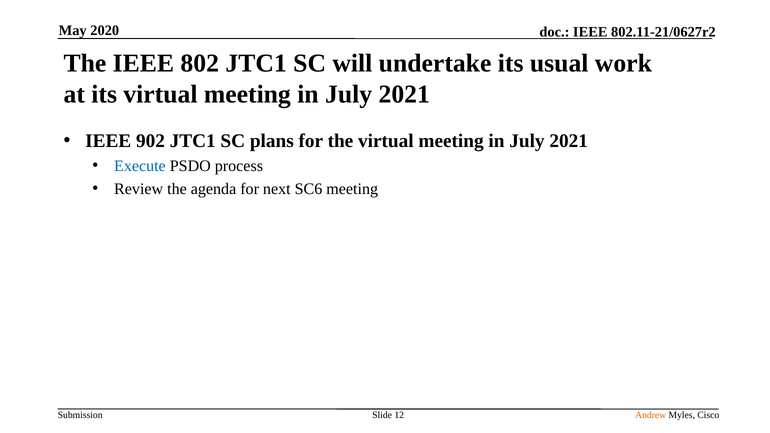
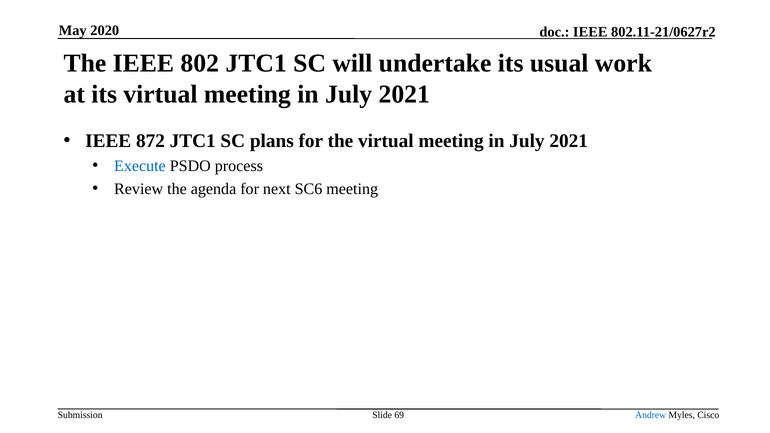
902: 902 -> 872
12: 12 -> 69
Andrew colour: orange -> blue
